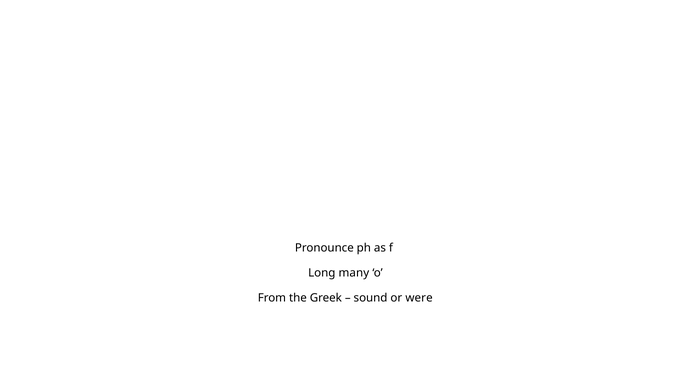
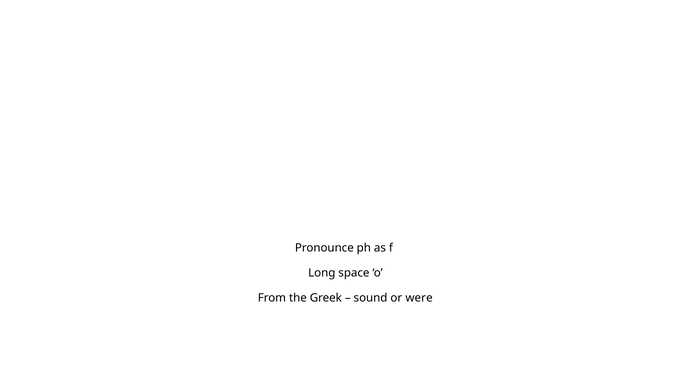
many: many -> space
